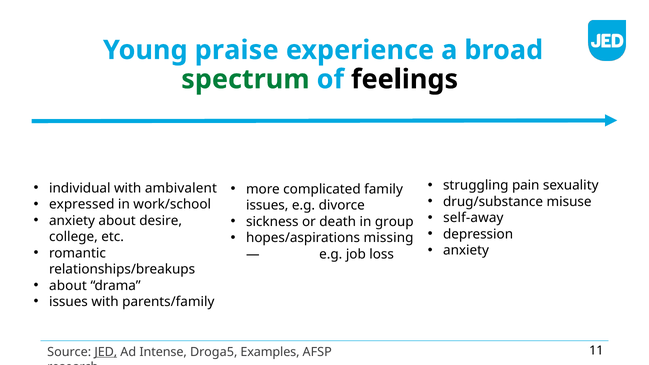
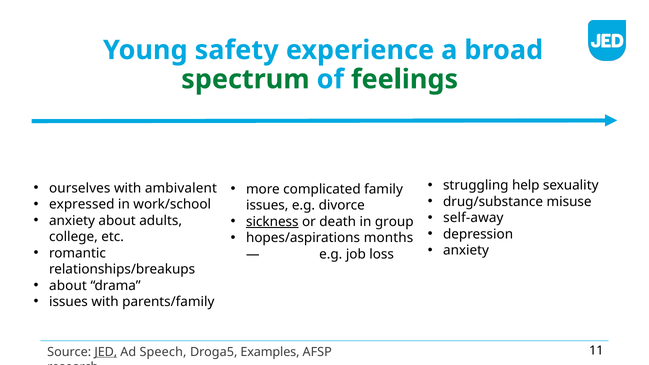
praise: praise -> safety
feelings colour: black -> green
pain: pain -> help
individual: individual -> ourselves
desire: desire -> adults
sickness underline: none -> present
missing: missing -> months
Intense: Intense -> Speech
